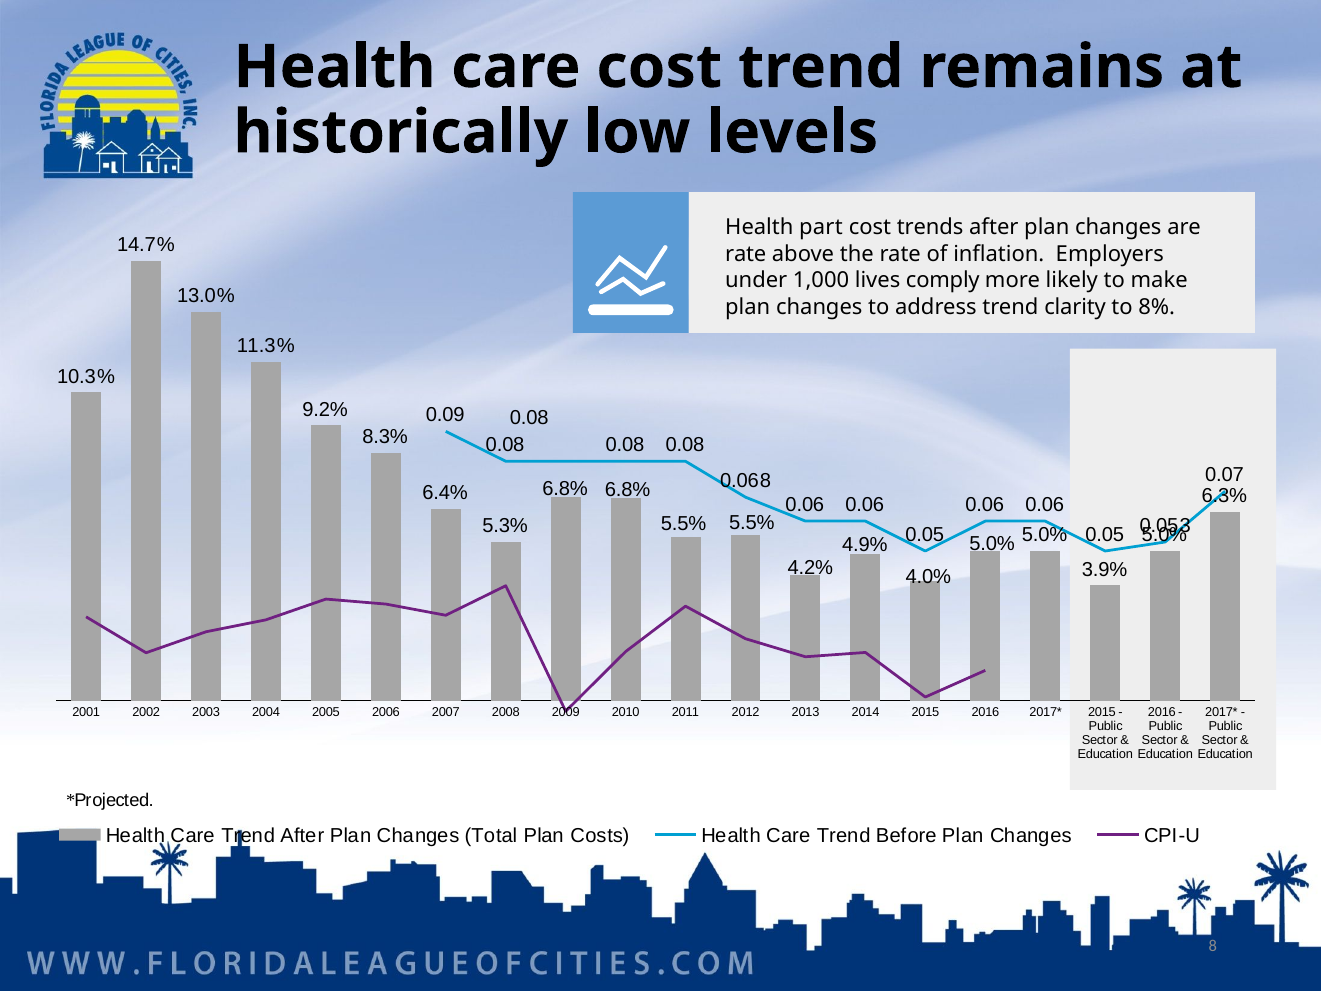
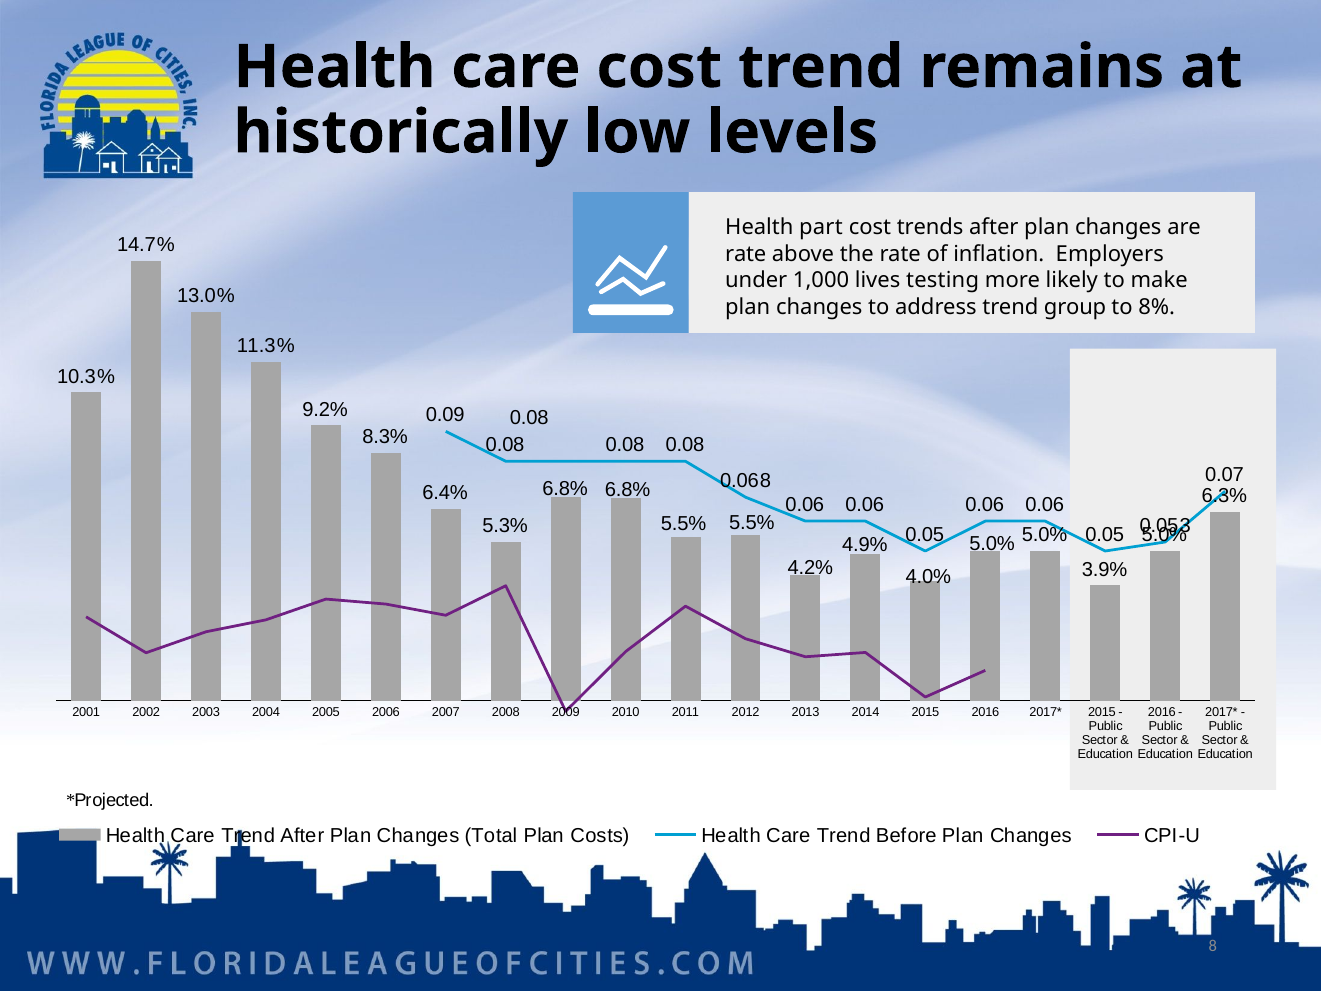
comply: comply -> testing
clarity: clarity -> group
